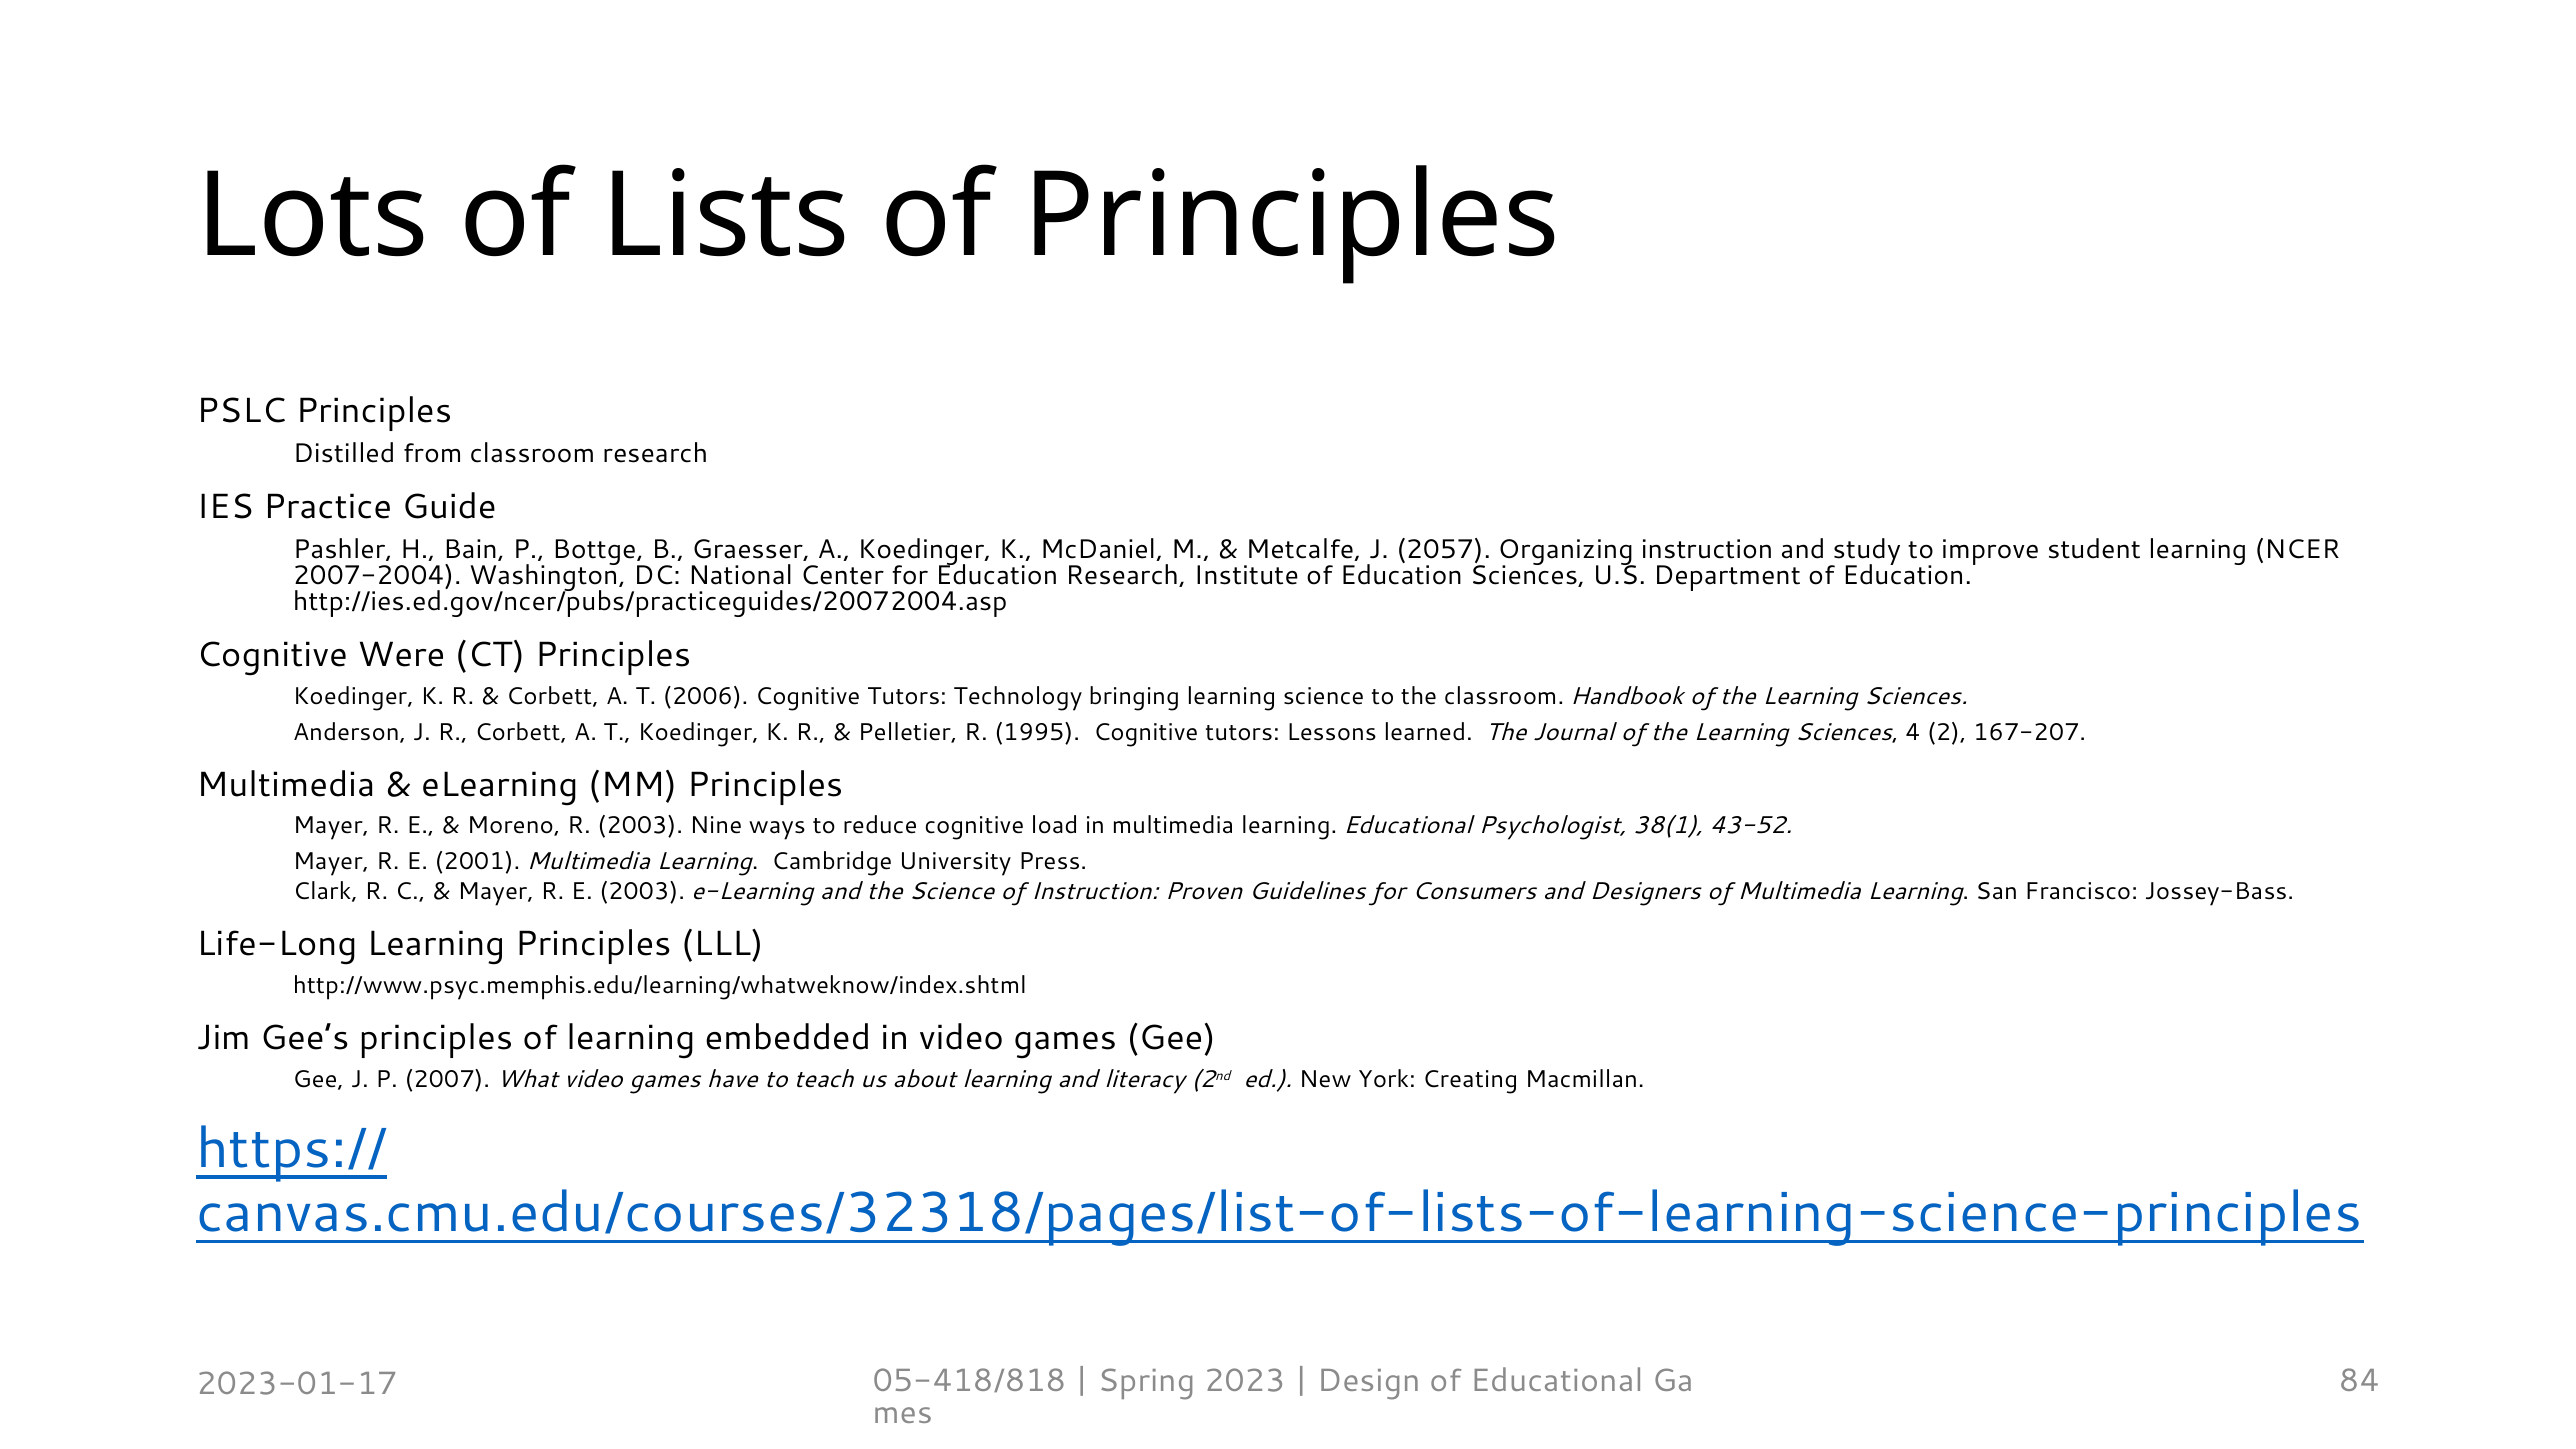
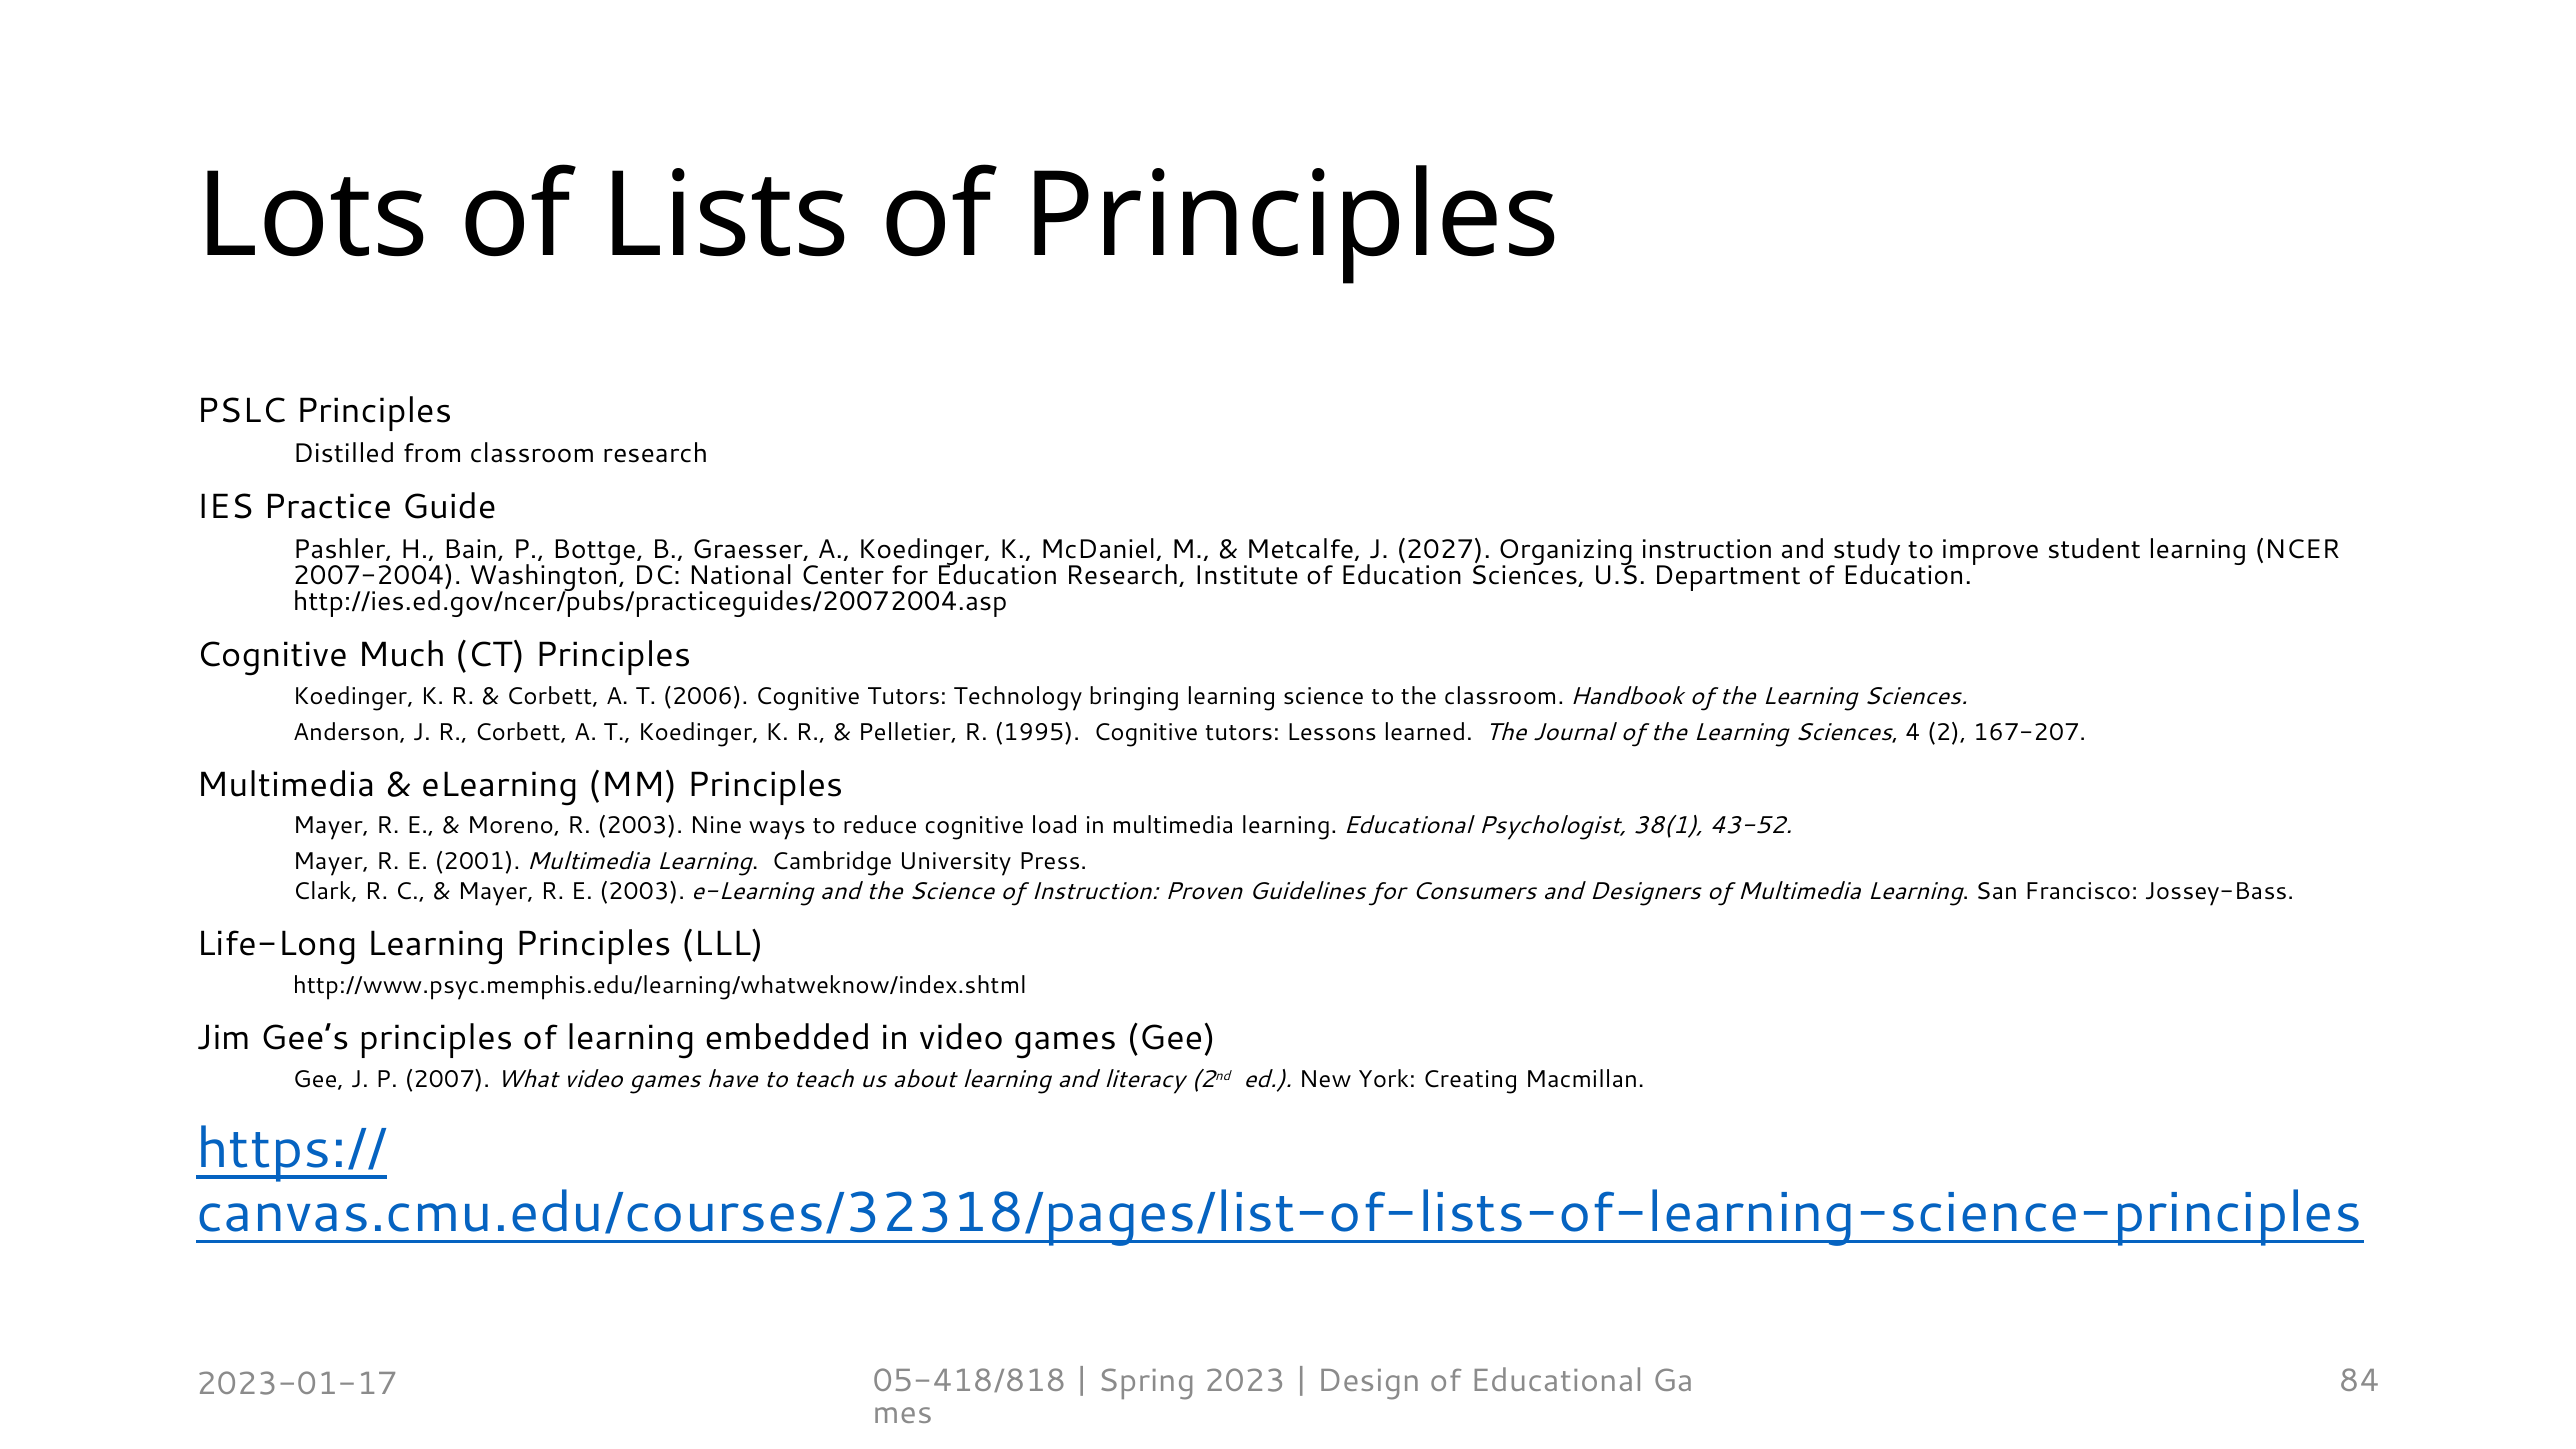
2057: 2057 -> 2027
Were: Were -> Much
